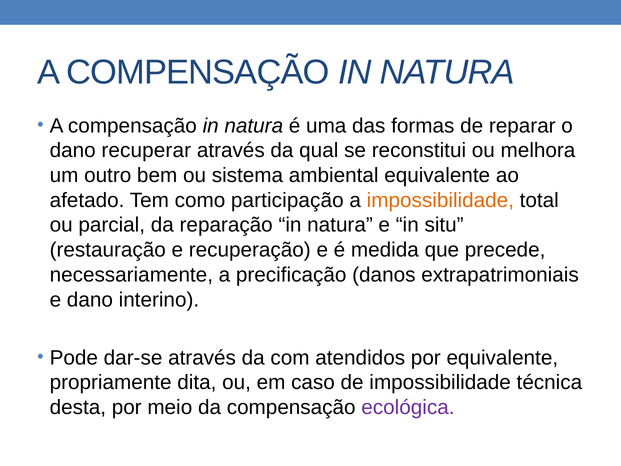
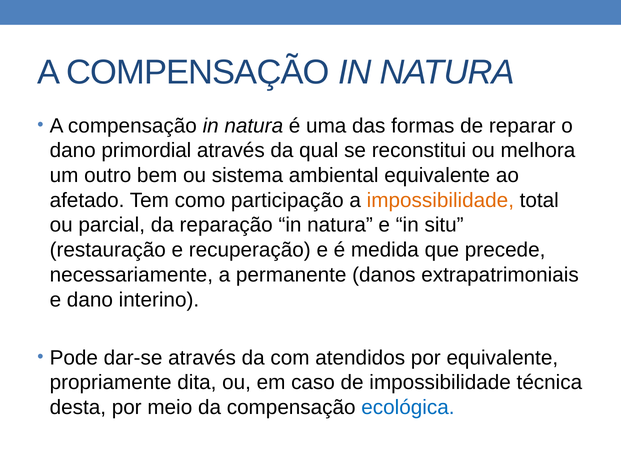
recuperar: recuperar -> primordial
precificação: precificação -> permanente
ecológica colour: purple -> blue
